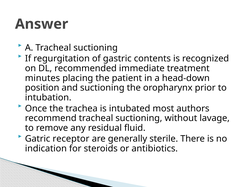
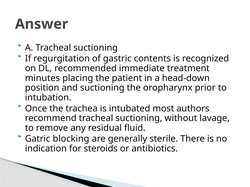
receptor: receptor -> blocking
